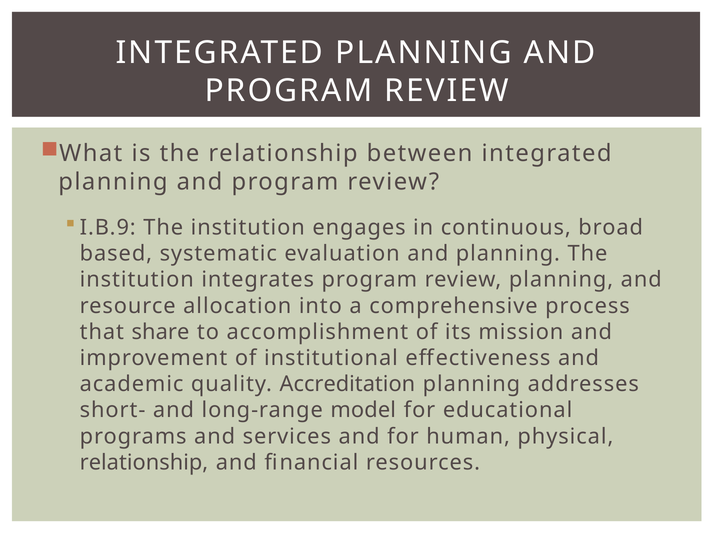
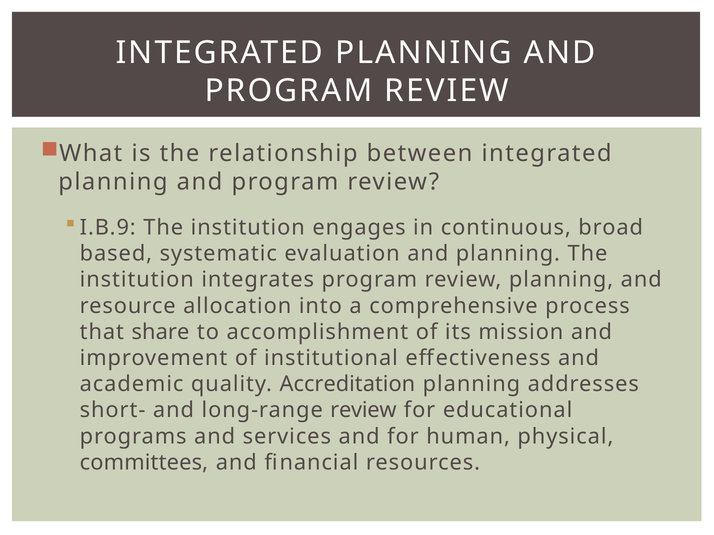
long-range model: model -> review
relationship at (144, 463): relationship -> committees
